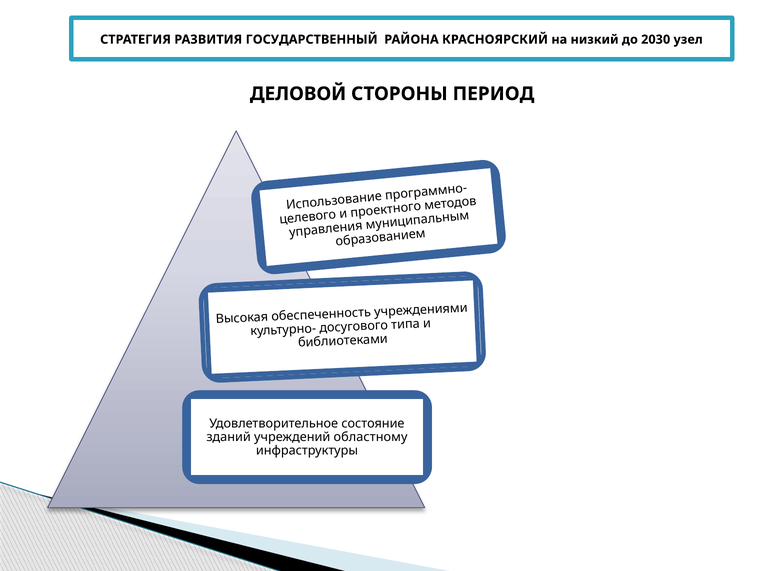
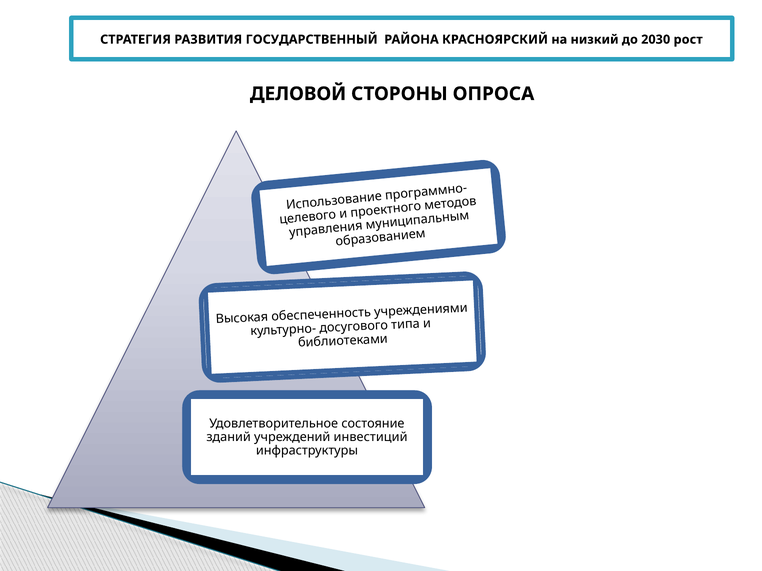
узел: узел -> рост
ПЕРИОД: ПЕРИОД -> ОПРОСА
областному: областному -> инвестиций
